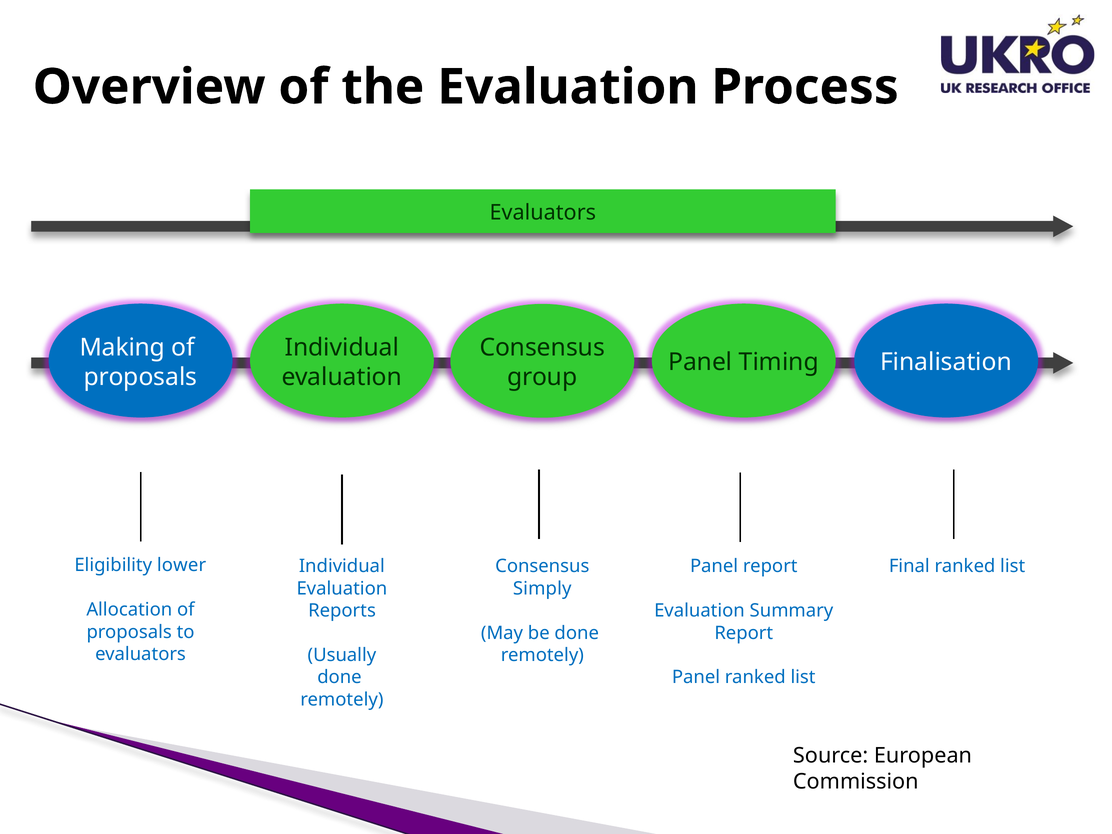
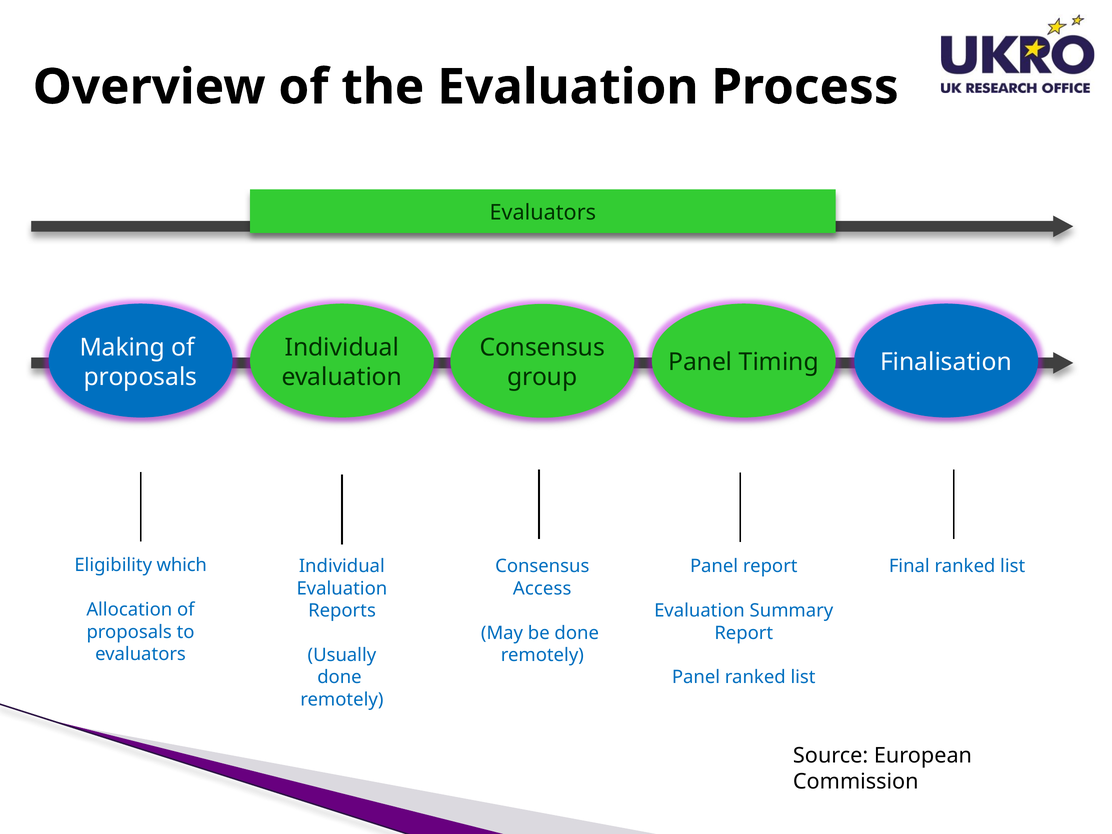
lower: lower -> which
Simply: Simply -> Access
